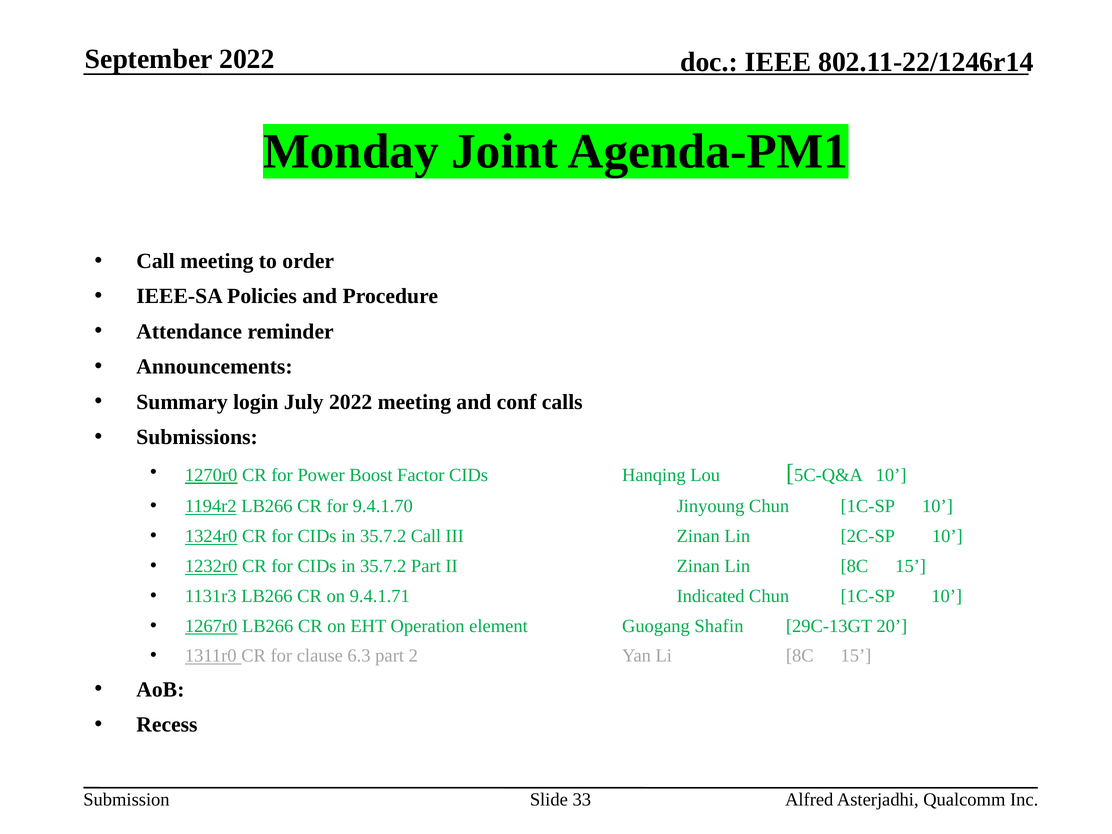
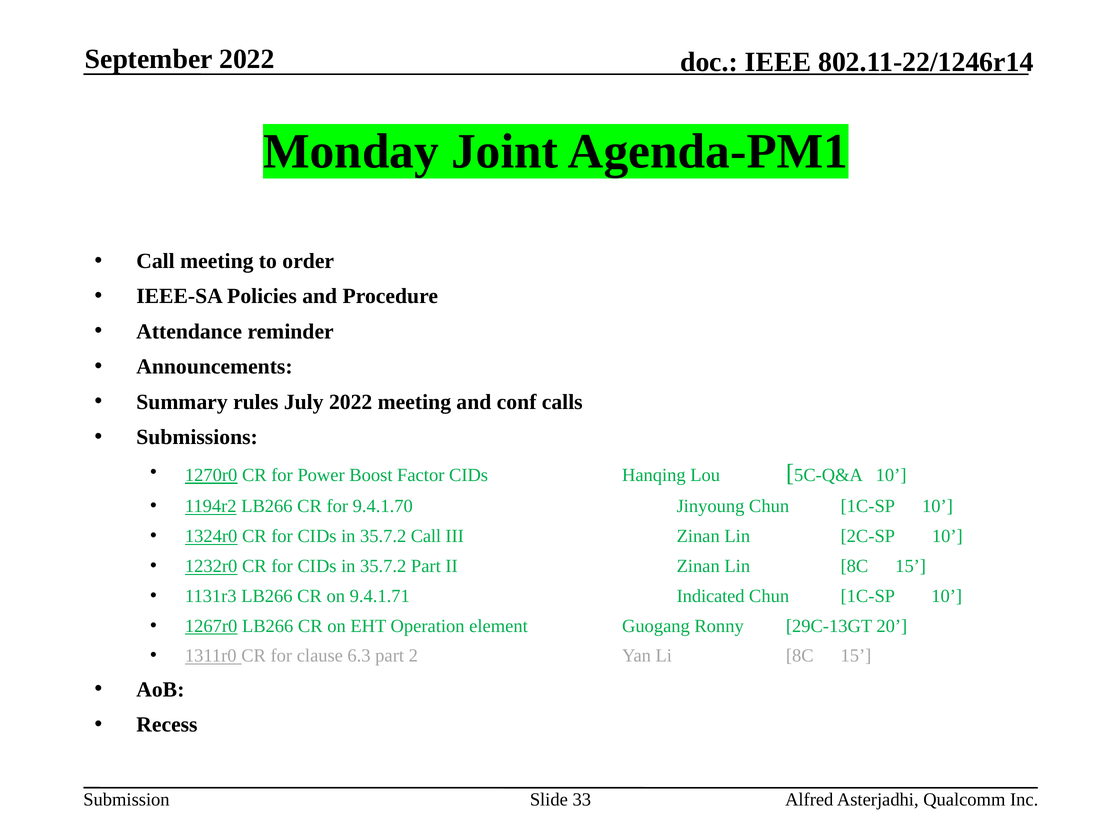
login: login -> rules
Shafin: Shafin -> Ronny
